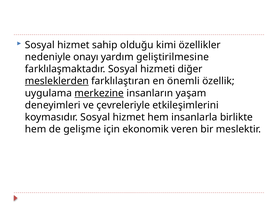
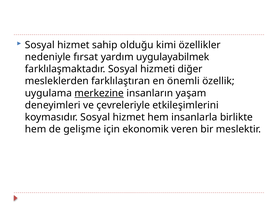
onayı: onayı -> fırsat
geliştirilmesine: geliştirilmesine -> uygulayabilmek
mesleklerden underline: present -> none
